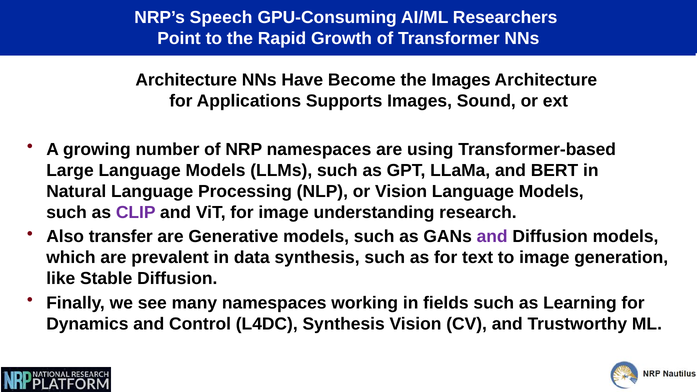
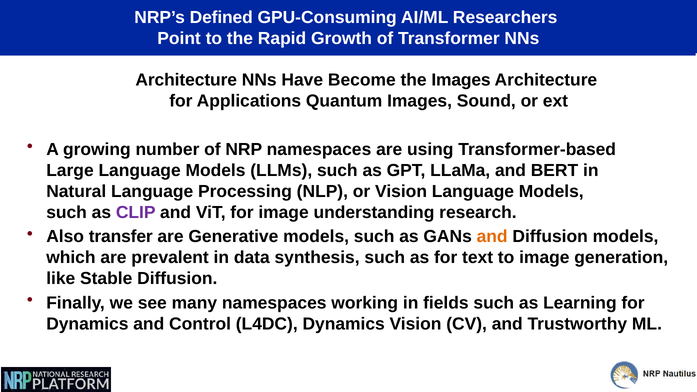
Speech: Speech -> Defined
Supports: Supports -> Quantum
and at (492, 237) colour: purple -> orange
L4DC Synthesis: Synthesis -> Dynamics
